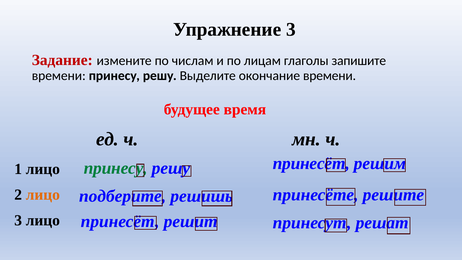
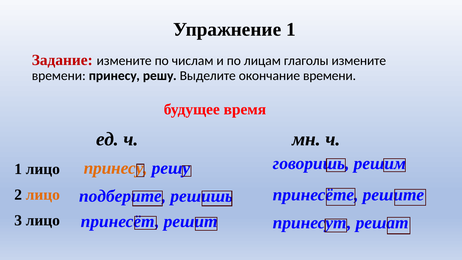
Упражнение 3: 3 -> 1
глаголы запишите: запишите -> измените
принесёт at (311, 163): принесёт -> говоришь
принесу at (116, 168) colour: green -> orange
